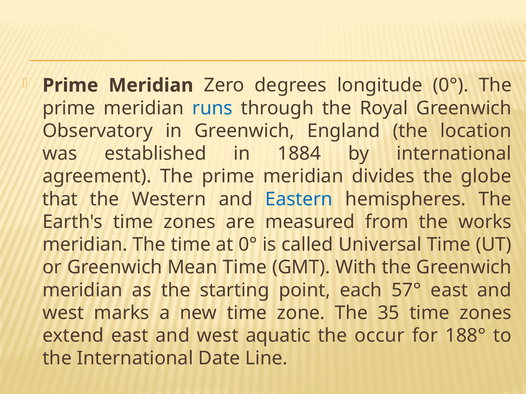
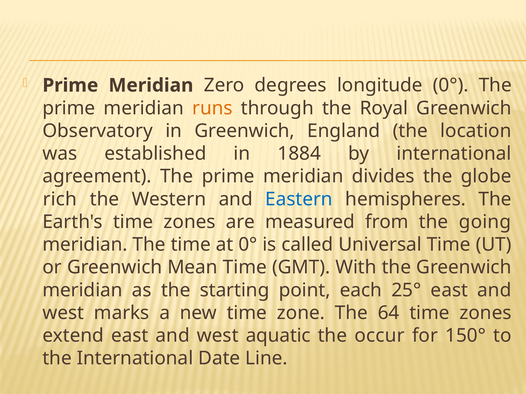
runs colour: blue -> orange
that: that -> rich
works: works -> going
57°: 57° -> 25°
35: 35 -> 64
188°: 188° -> 150°
